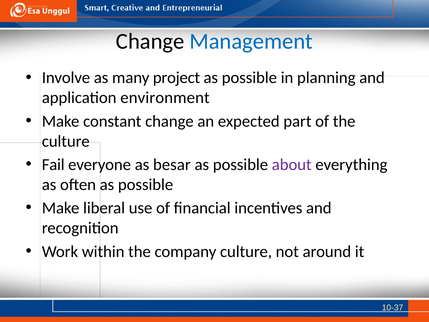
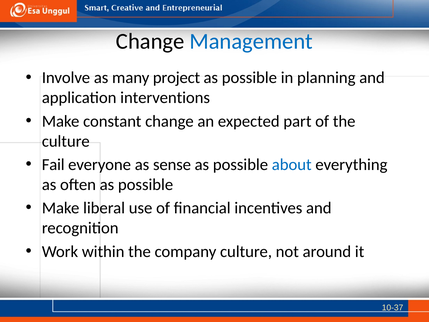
environment: environment -> interventions
besar: besar -> sense
about colour: purple -> blue
